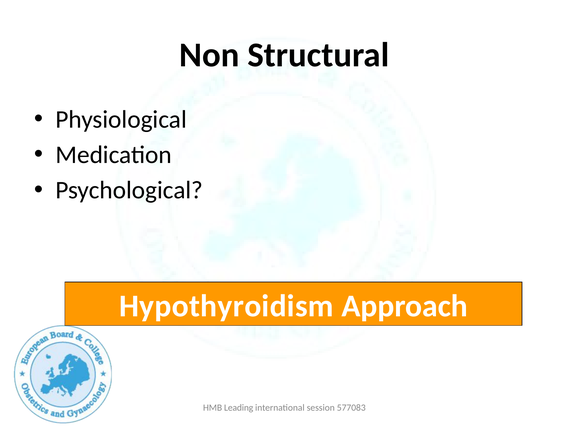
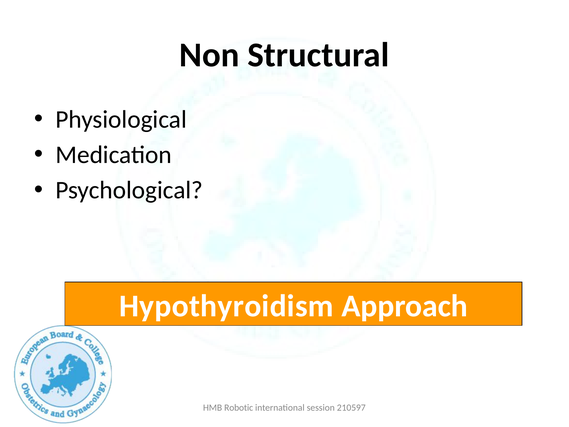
Leading: Leading -> Robotic
577083: 577083 -> 210597
